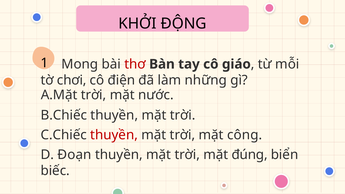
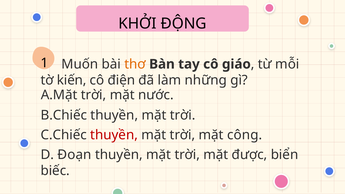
Mong: Mong -> Muốn
thơ colour: red -> orange
chơi: chơi -> kiến
đúng: đúng -> được
